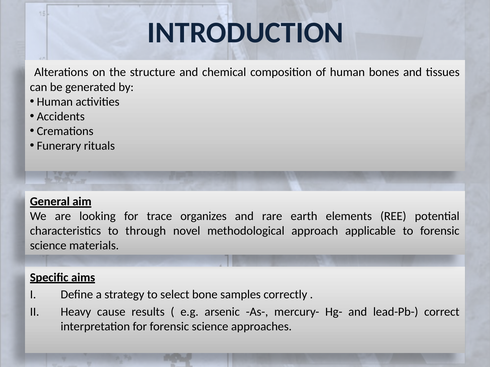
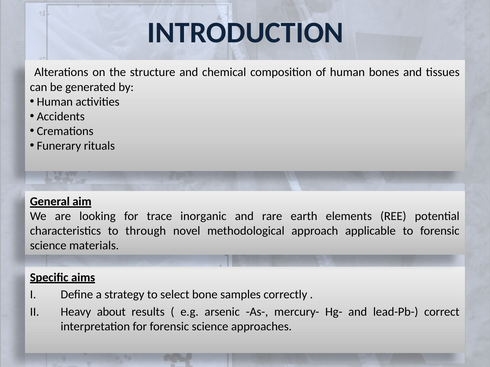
organizes: organizes -> inorganic
cause: cause -> about
